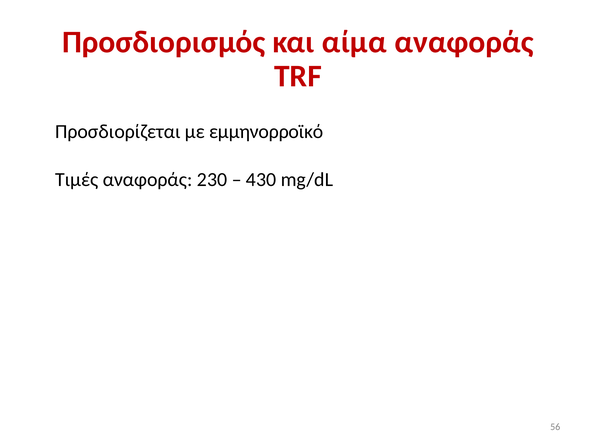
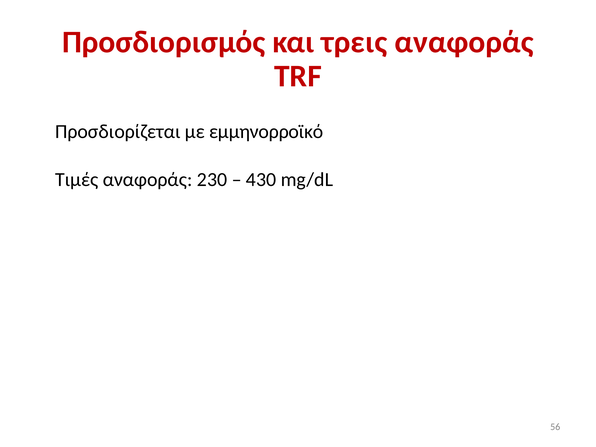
αίμα: αίμα -> τρεις
